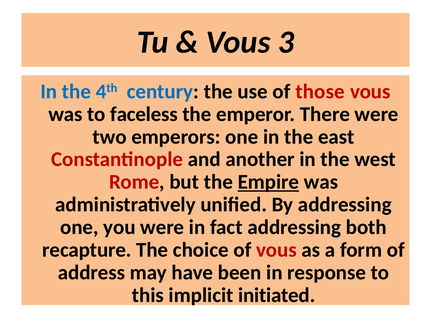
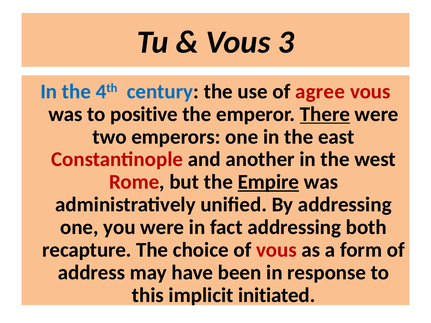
those: those -> agree
faceless: faceless -> positive
There underline: none -> present
